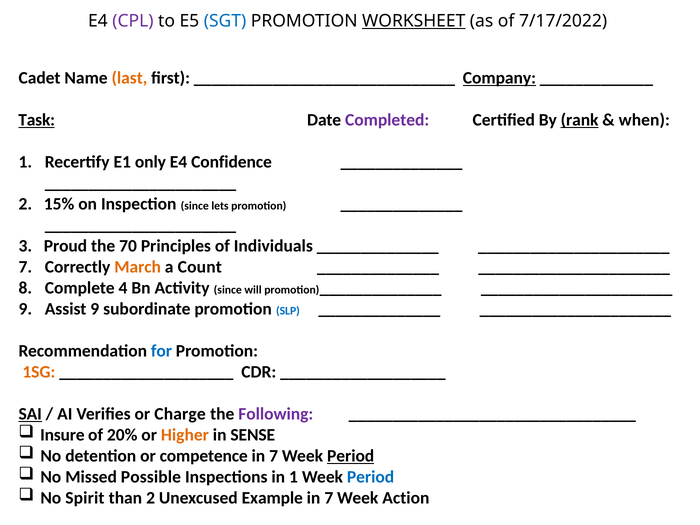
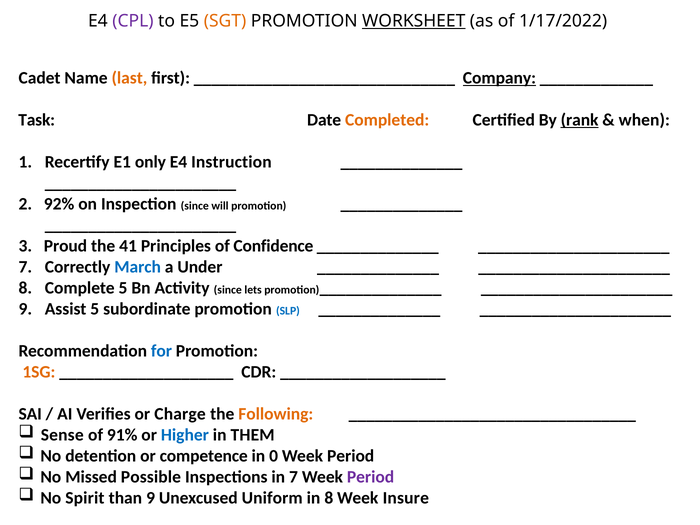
SGT colour: blue -> orange
7/17/2022: 7/17/2022 -> 1/17/2022
Task underline: present -> none
Completed colour: purple -> orange
Confidence: Confidence -> Instruction
15%: 15% -> 92%
lets: lets -> will
70: 70 -> 41
Individuals: Individuals -> Confidence
March colour: orange -> blue
Count: Count -> Under
Complete 4: 4 -> 5
will: will -> lets
Assist 9: 9 -> 5
SAI underline: present -> none
Following colour: purple -> orange
Insure: Insure -> Sense
20%: 20% -> 91%
Higher colour: orange -> blue
SENSE: SENSE -> THEM
7 at (274, 456): 7 -> 0
Period at (351, 456) underline: present -> none
in 1: 1 -> 7
Period at (371, 477) colour: blue -> purple
than 2: 2 -> 9
Example: Example -> Uniform
7 at (329, 498): 7 -> 8
Action: Action -> Insure
